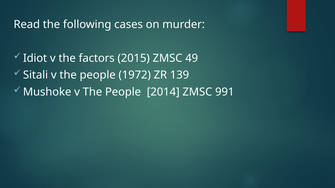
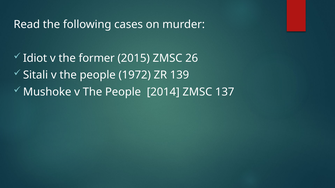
factors: factors -> former
49: 49 -> 26
991: 991 -> 137
